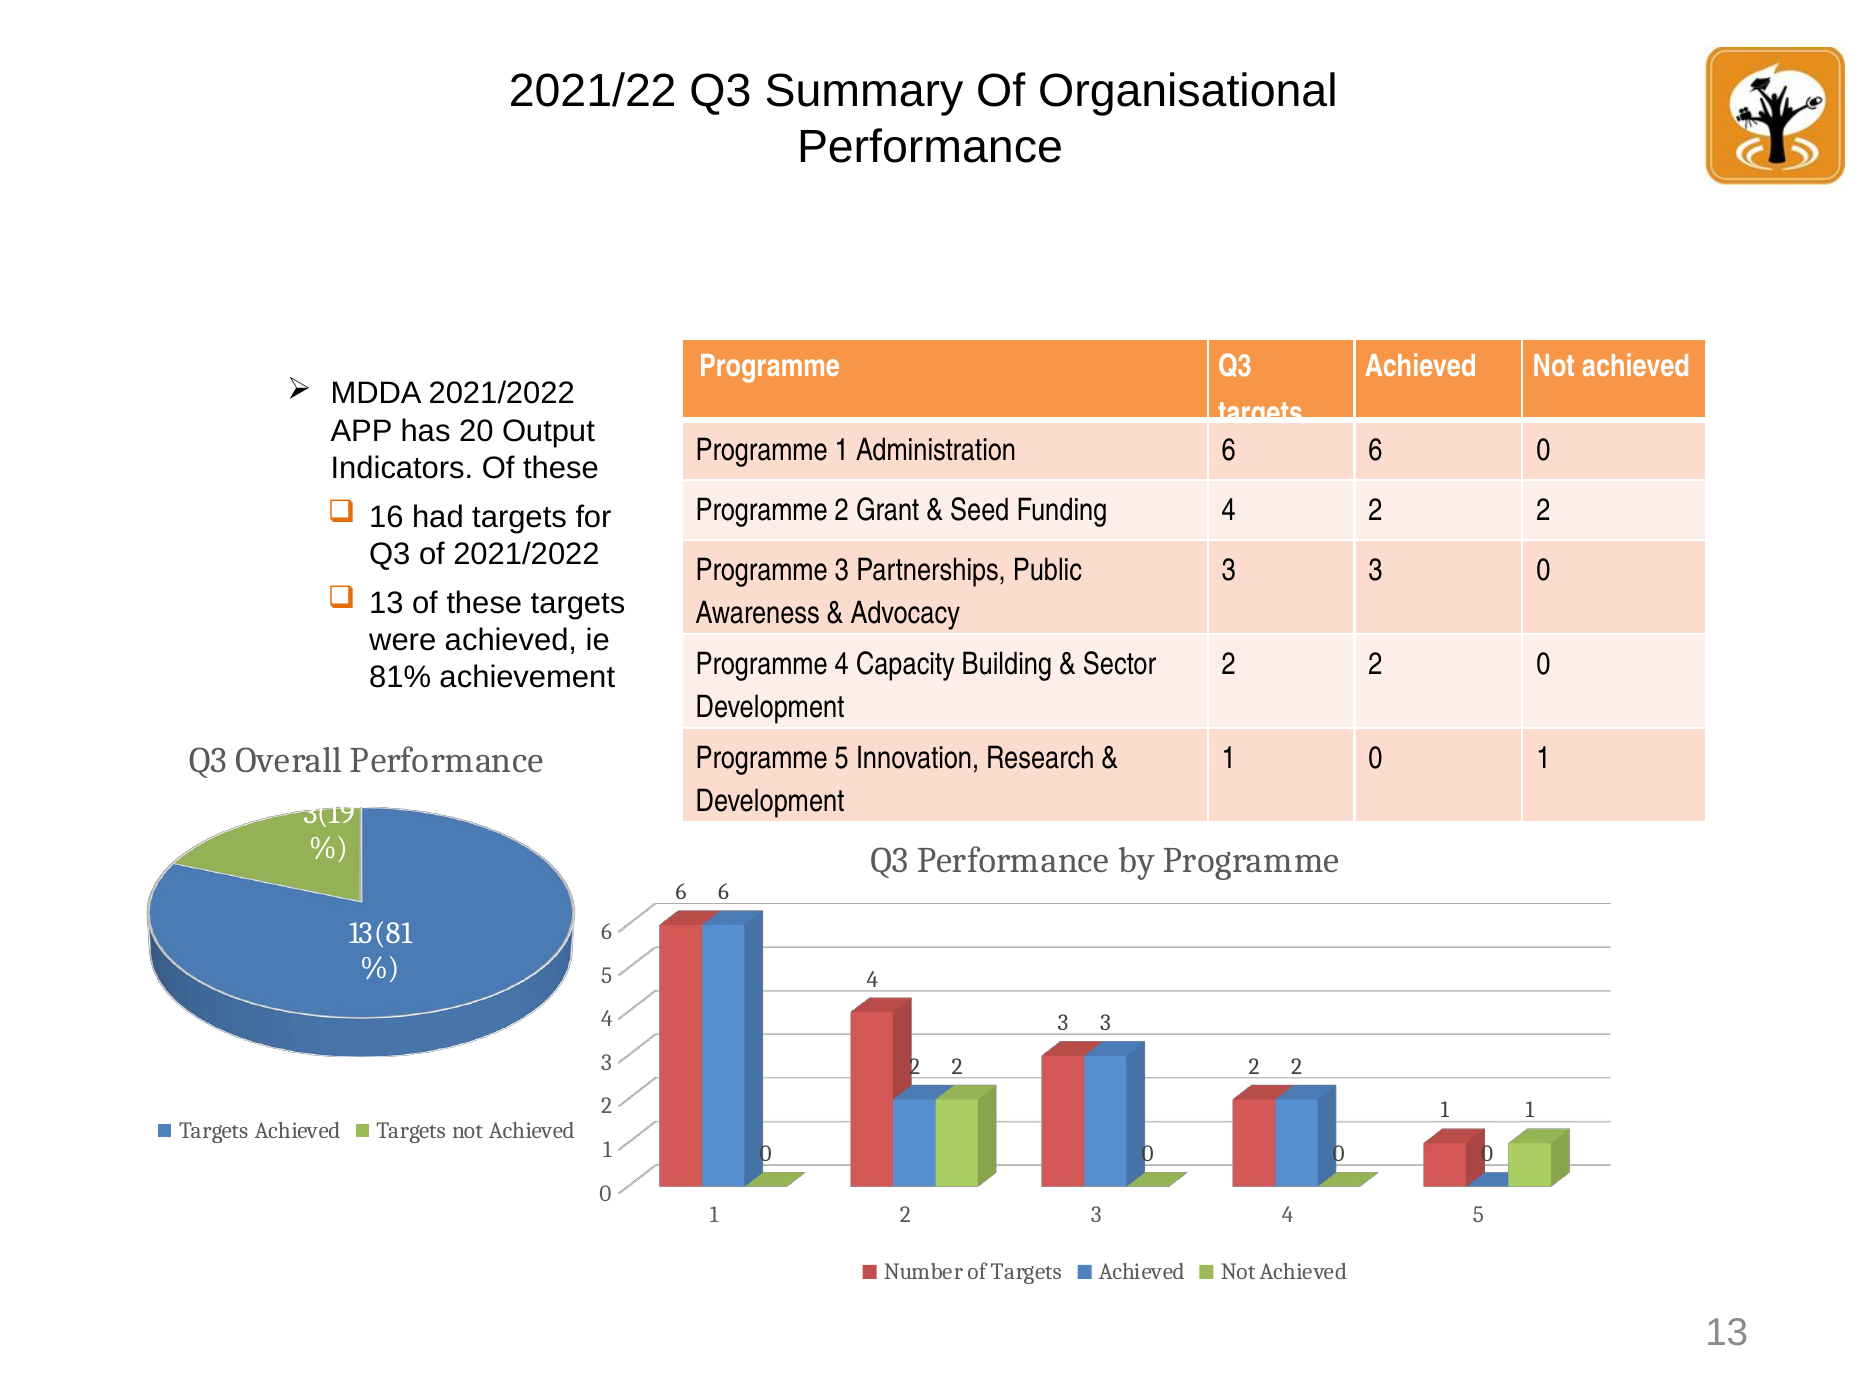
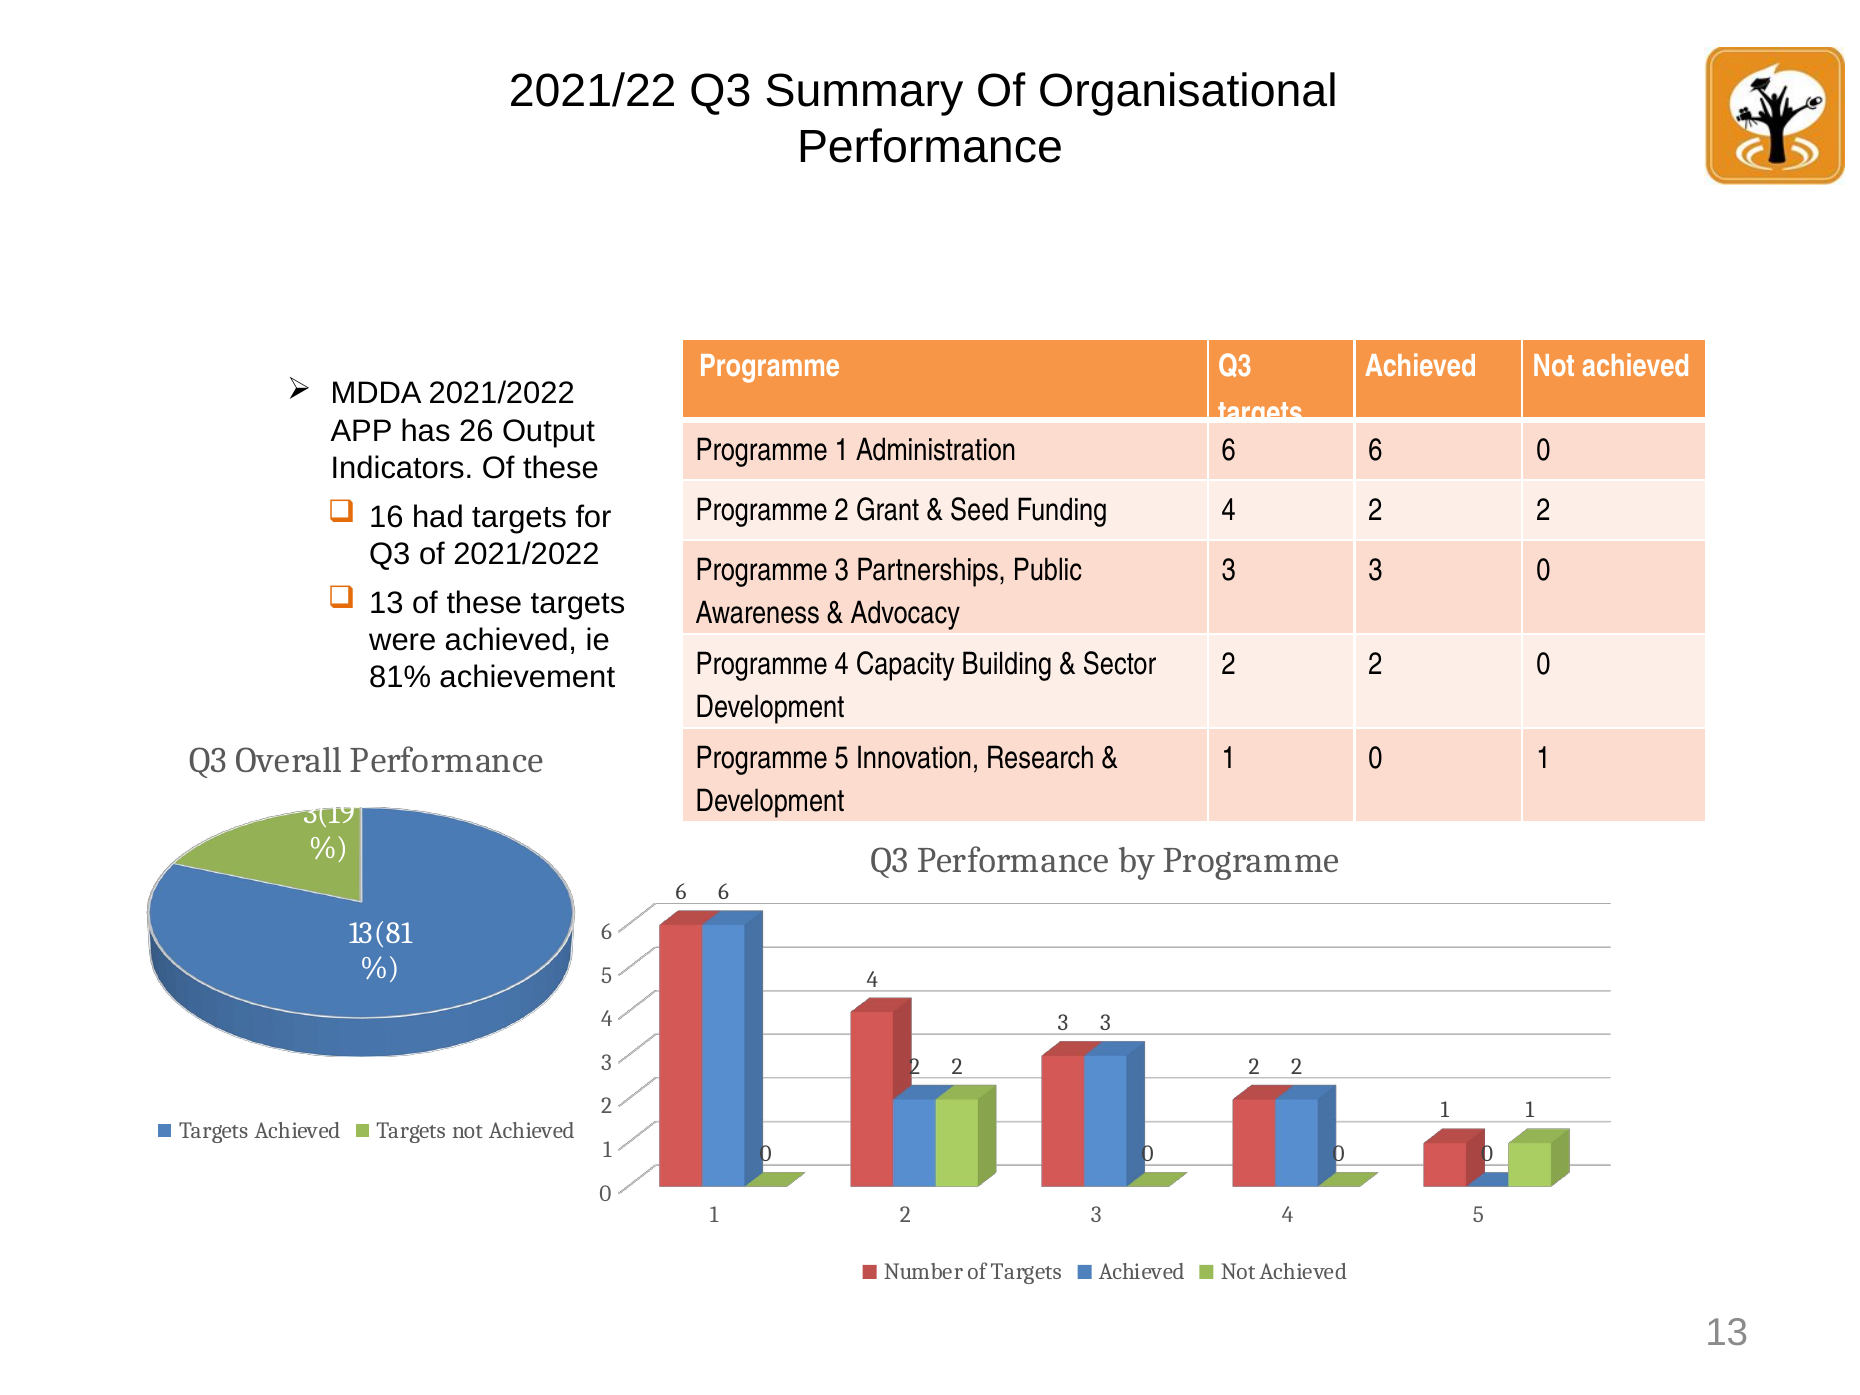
20: 20 -> 26
